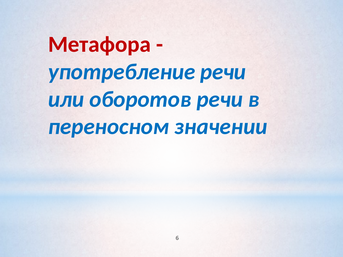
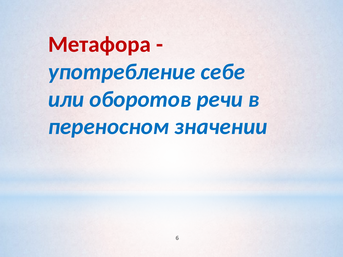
употребление речи: речи -> себе
